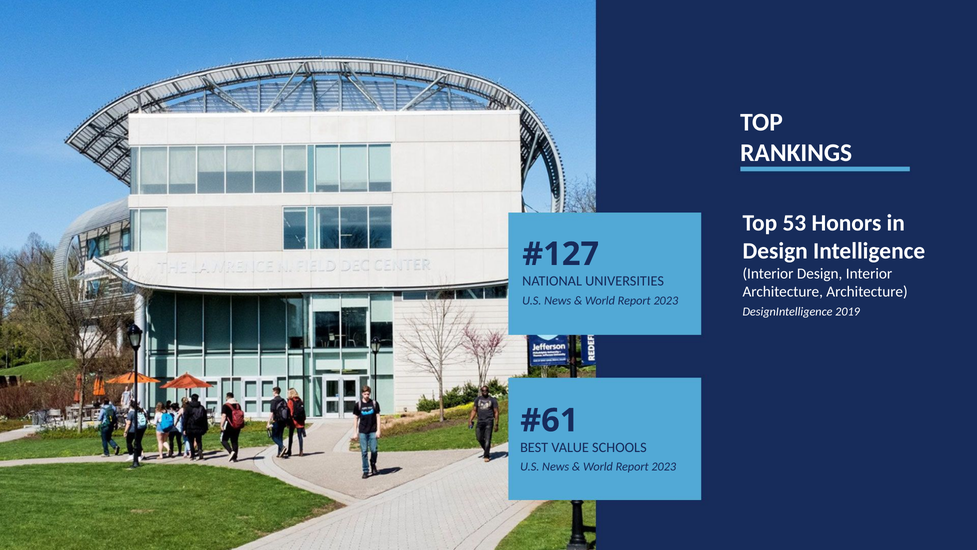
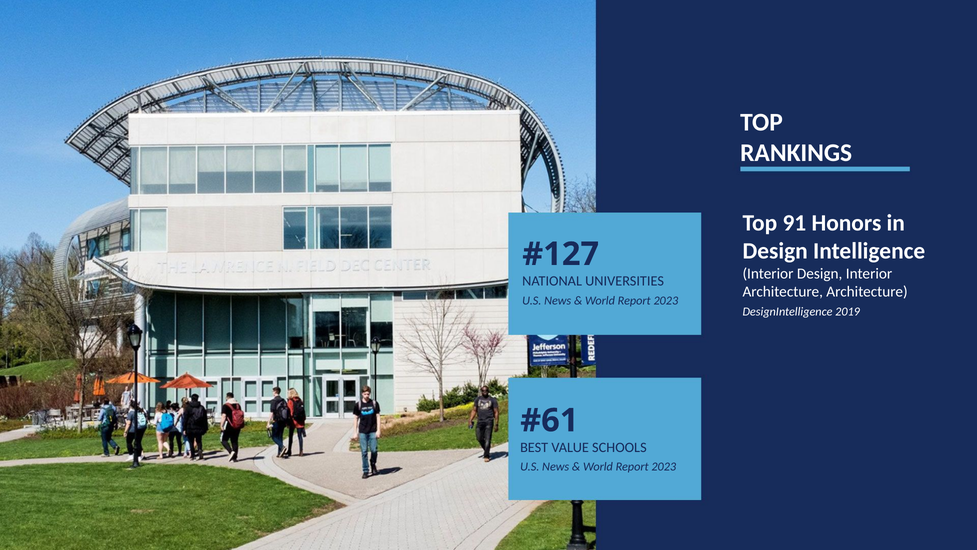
53: 53 -> 91
